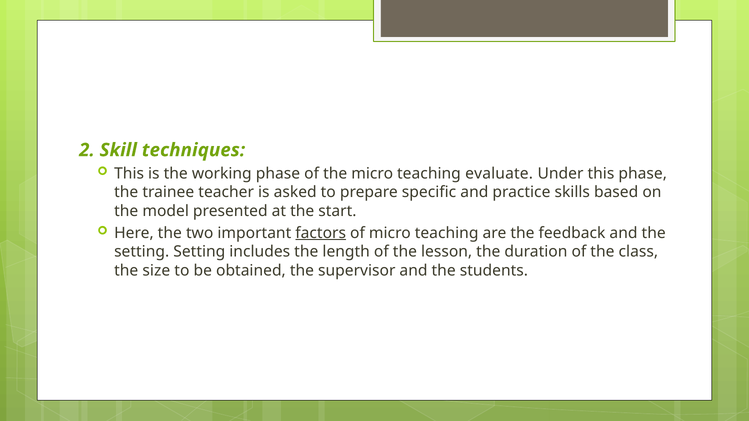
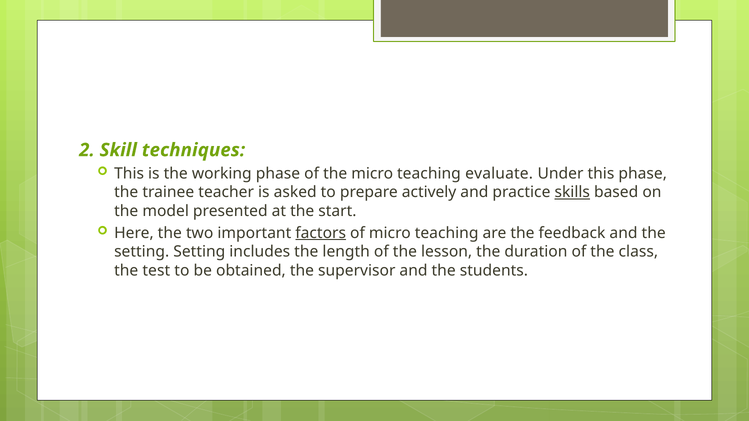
specific: specific -> actively
skills underline: none -> present
size: size -> test
